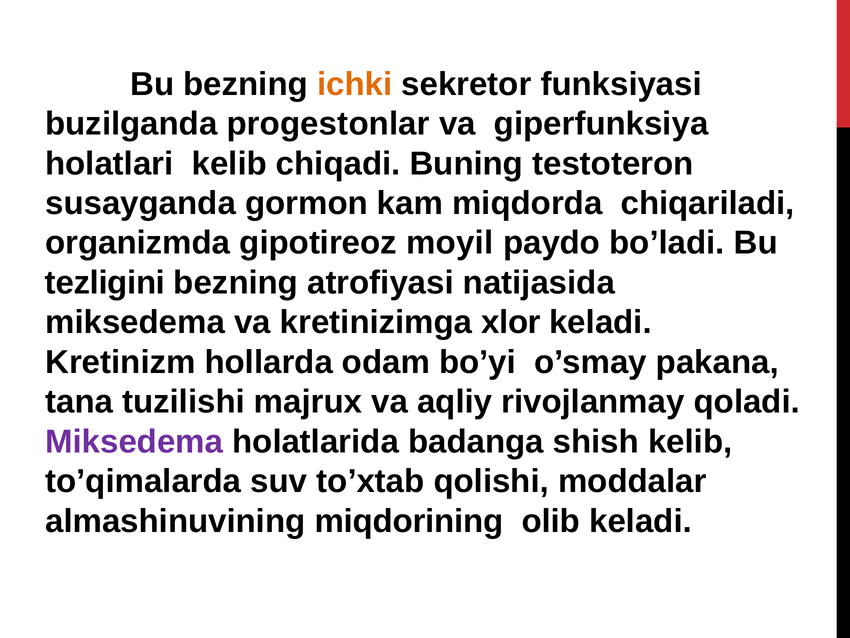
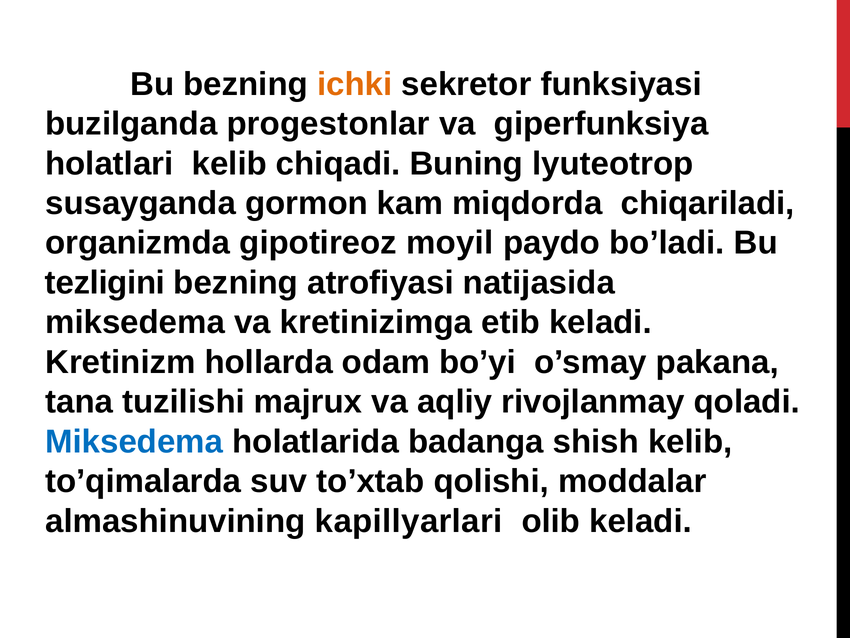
testoteron: testoteron -> lyuteotrop
xlor: xlor -> еtib
Miksedema at (134, 441) colour: purple -> blue
miqdorining: miqdorining -> kapillyarlari
